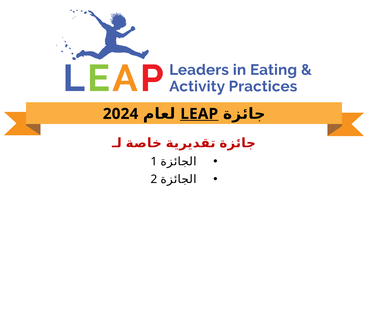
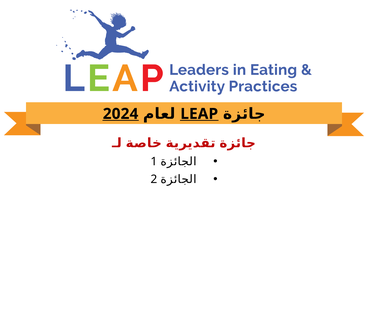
2024 underline: none -> present
